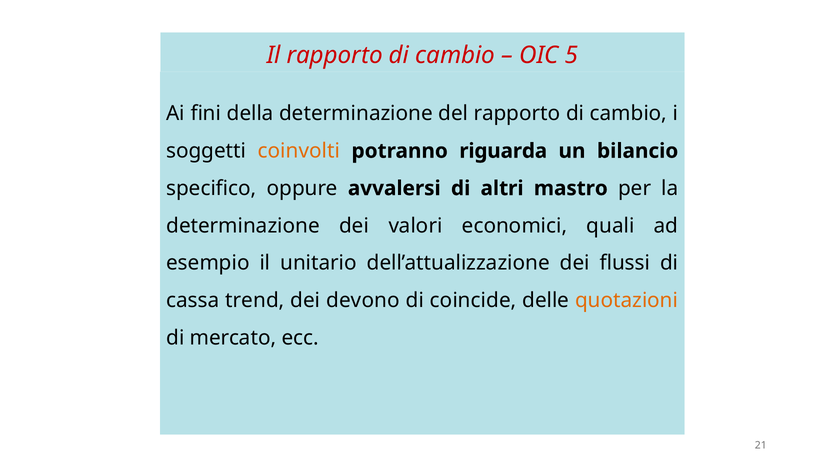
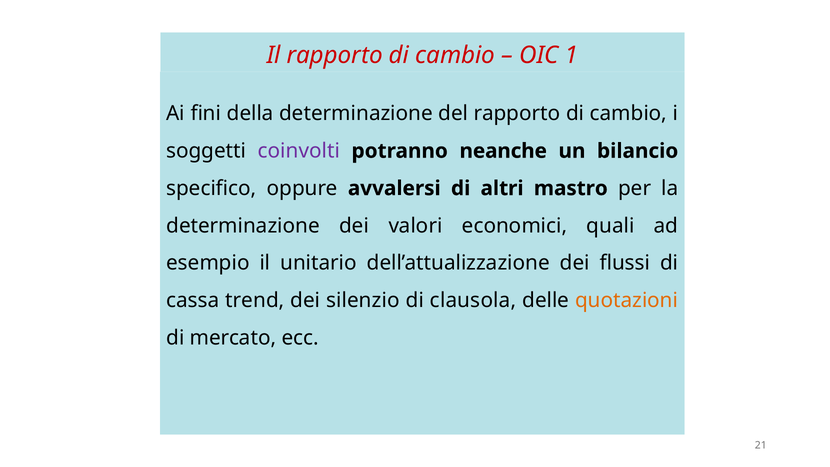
5: 5 -> 1
coinvolti colour: orange -> purple
riguarda: riguarda -> neanche
devono: devono -> silenzio
coincide: coincide -> clausola
